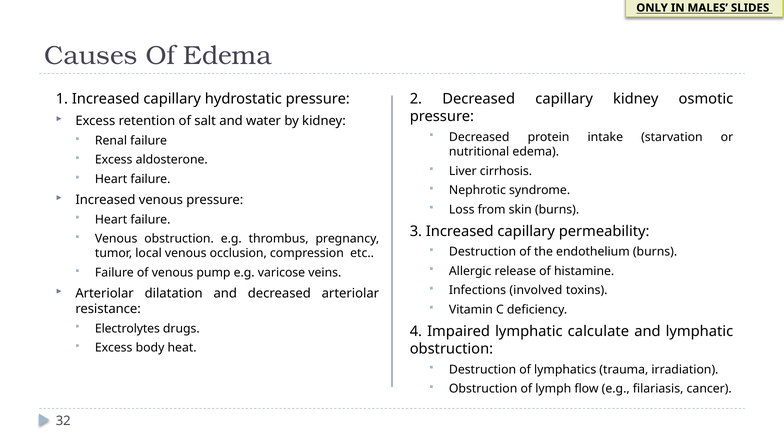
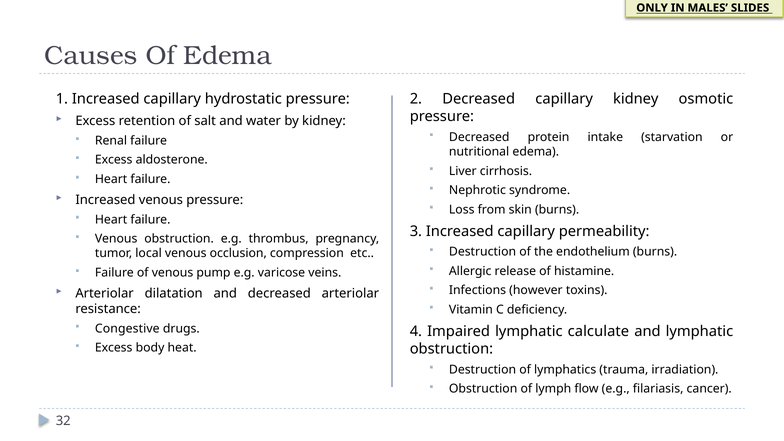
involved: involved -> however
Electrolytes: Electrolytes -> Congestive
